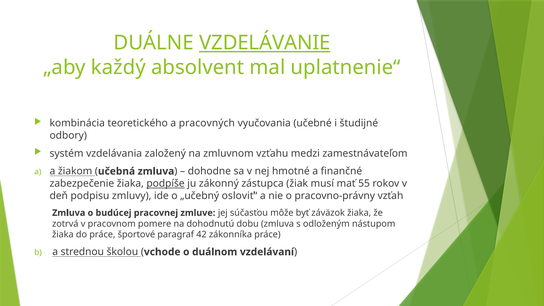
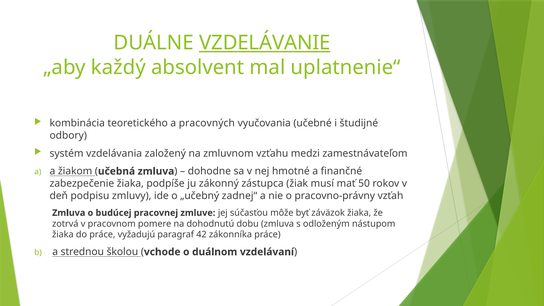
podpíše underline: present -> none
55: 55 -> 50
osloviť“: osloviť“ -> zadnej“
športové: športové -> vyžadujú
